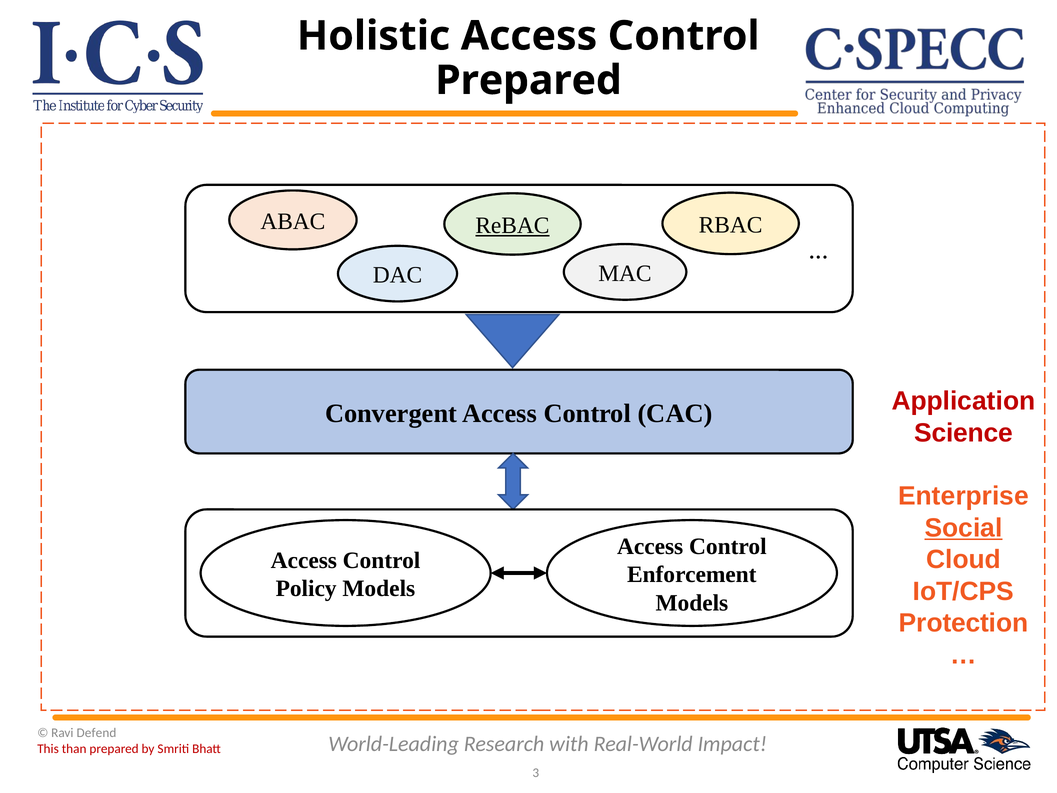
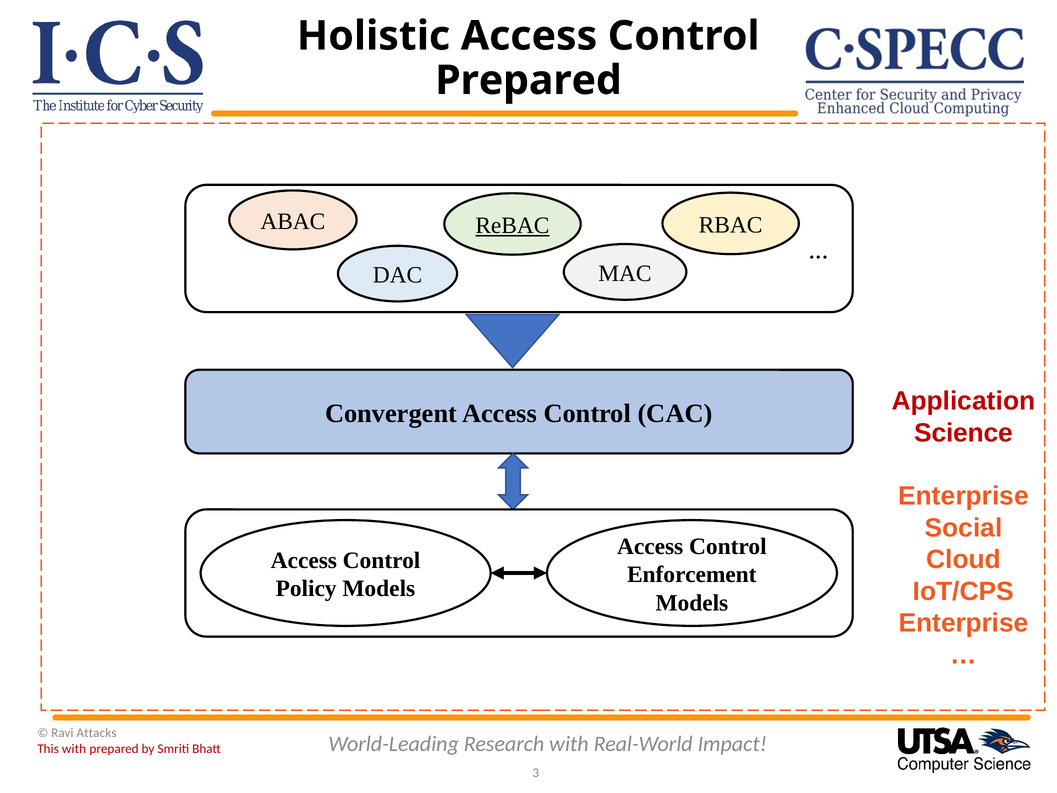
Social underline: present -> none
Protection at (964, 623): Protection -> Enterprise
Defend: Defend -> Attacks
This than: than -> with
